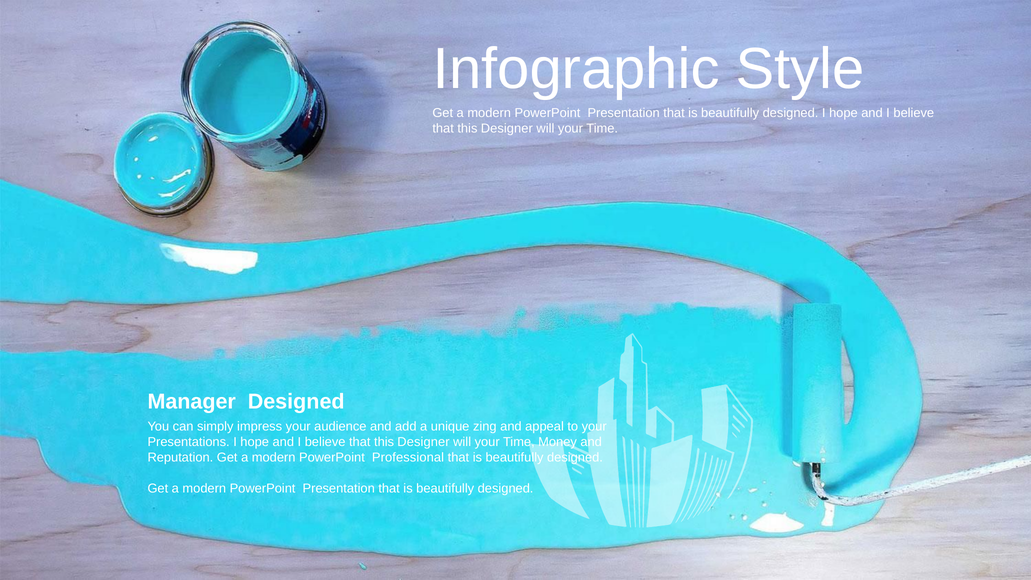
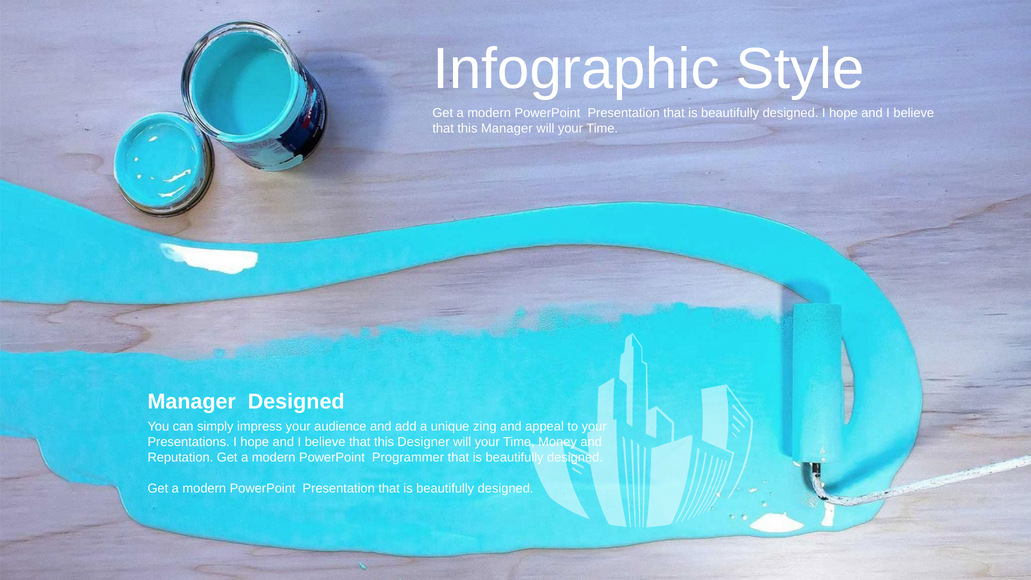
Designer at (507, 128): Designer -> Manager
Professional: Professional -> Programmer
